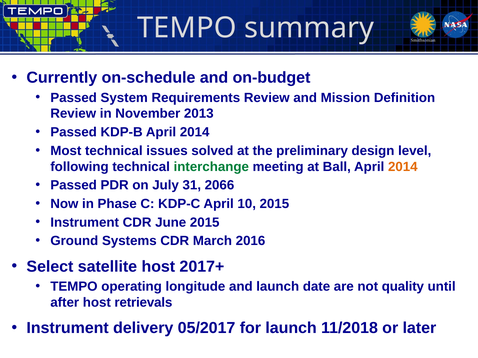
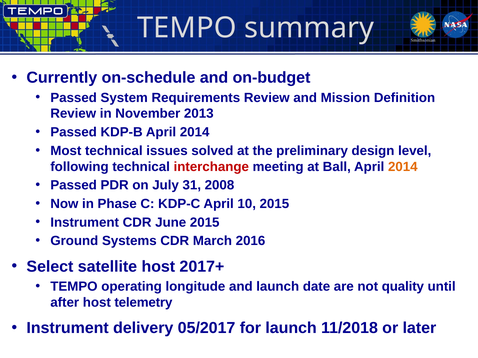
interchange colour: green -> red
2066: 2066 -> 2008
retrievals: retrievals -> telemetry
